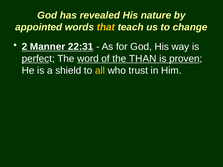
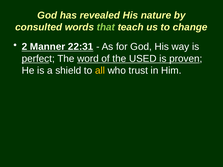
appointed: appointed -> consulted
that colour: yellow -> light green
THAN: THAN -> USED
